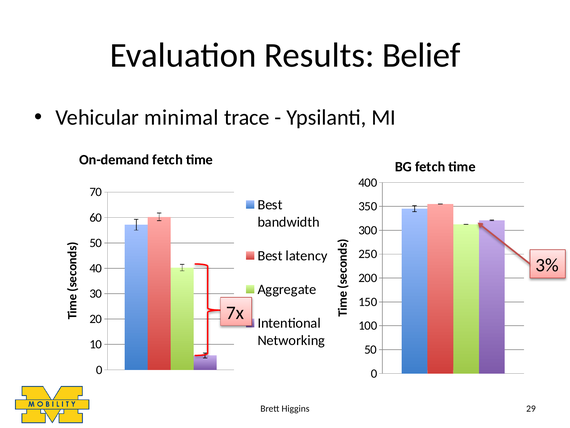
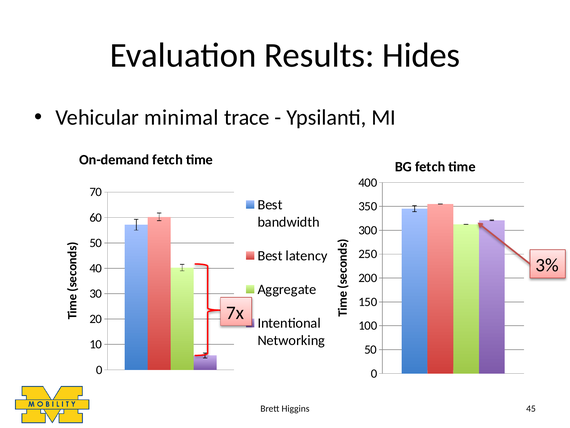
Belief: Belief -> Hides
29: 29 -> 45
